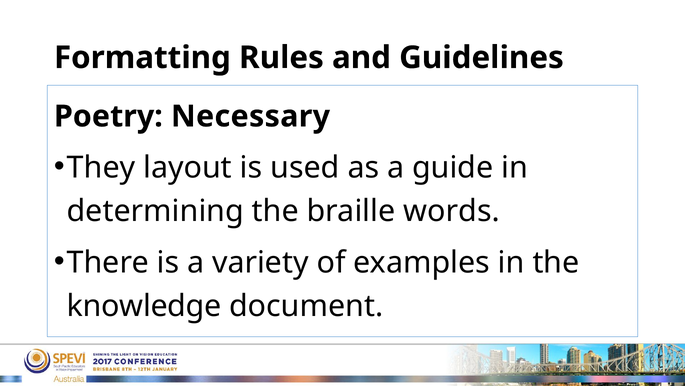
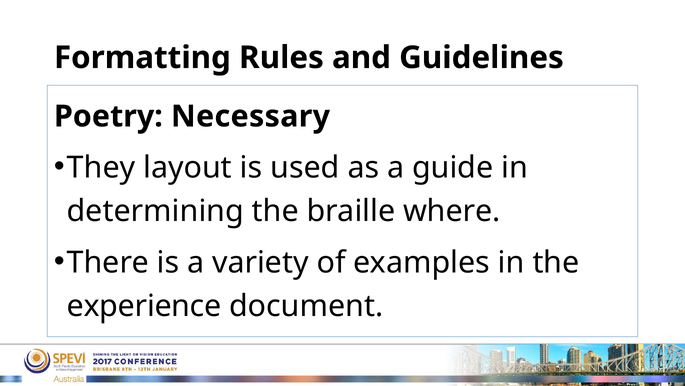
words: words -> where
knowledge: knowledge -> experience
